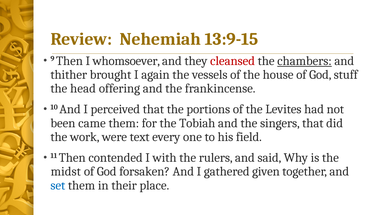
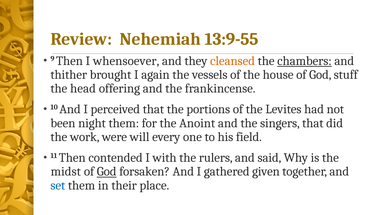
13:9-15: 13:9-15 -> 13:9-55
whomsoever: whomsoever -> whensoever
cleansed colour: red -> orange
came: came -> night
Tobiah: Tobiah -> Anoint
text: text -> will
God at (107, 171) underline: none -> present
